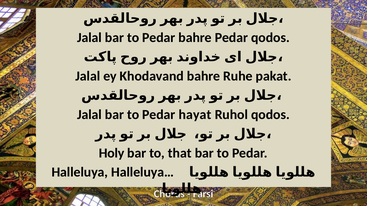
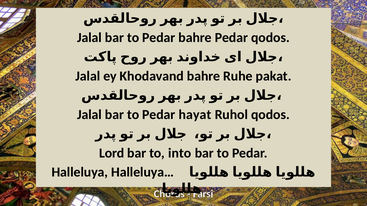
Holy: Holy -> Lord
that: that -> into
